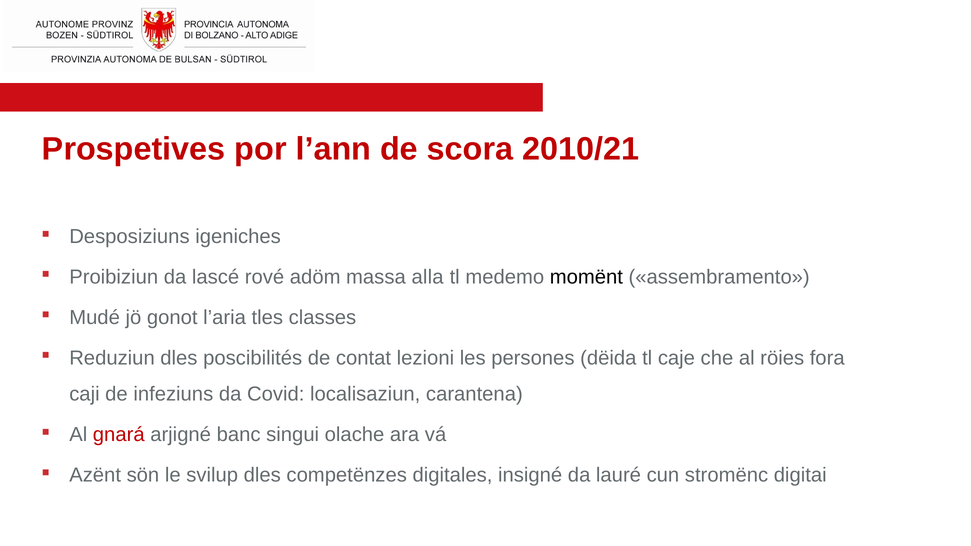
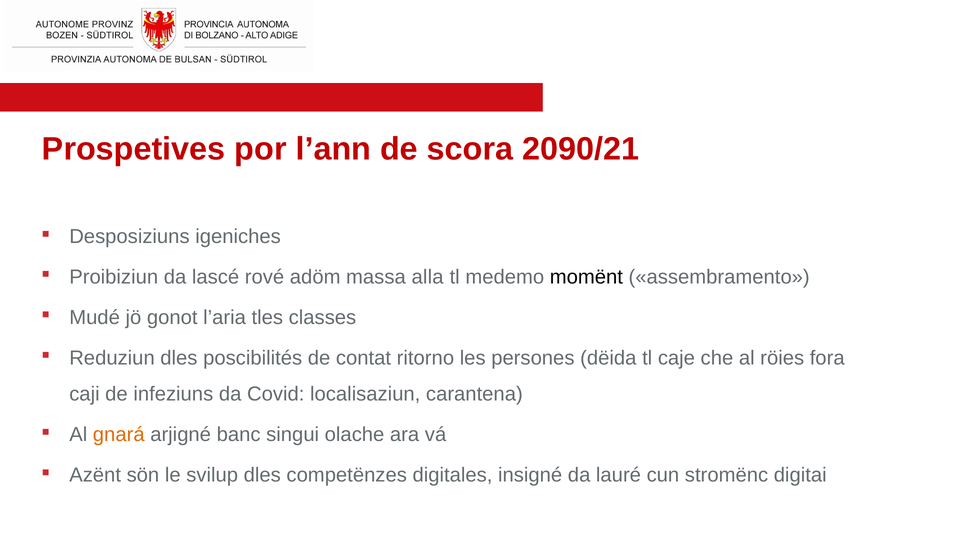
2010/21: 2010/21 -> 2090/21
lezioni: lezioni -> ritorno
gnará colour: red -> orange
